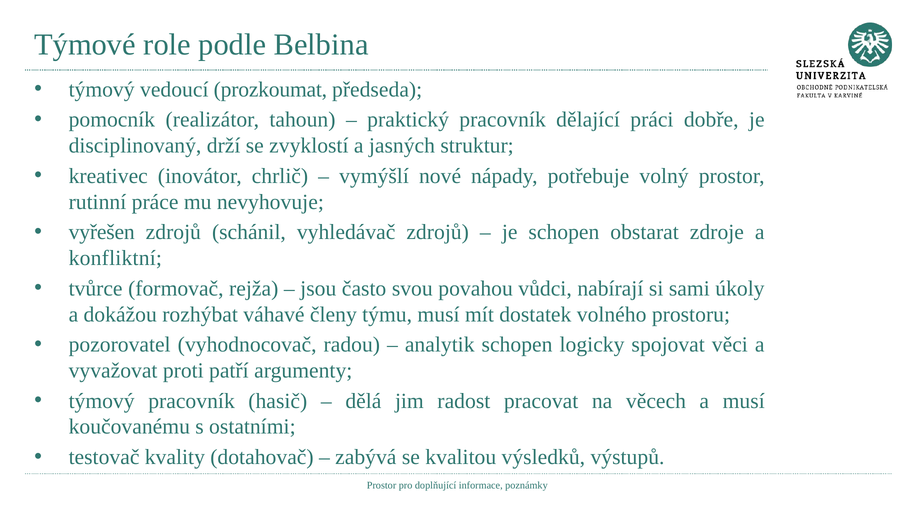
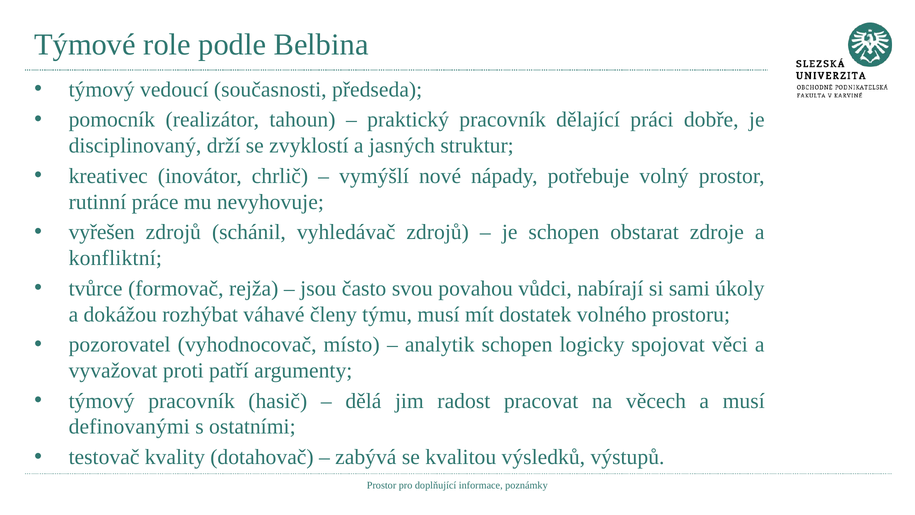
prozkoumat: prozkoumat -> současnosti
radou: radou -> místo
koučovanému: koučovanému -> definovanými
